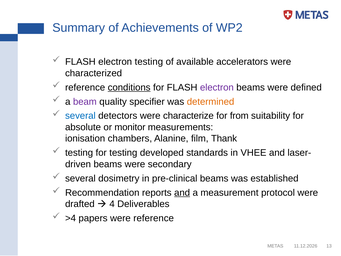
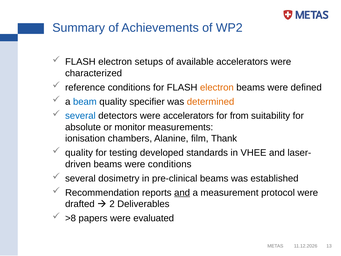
electron testing: testing -> setups
conditions at (129, 87) underline: present -> none
electron at (217, 87) colour: purple -> orange
beam colour: purple -> blue
were characterize: characterize -> accelerators
testing at (79, 153): testing -> quality
were secondary: secondary -> conditions
4: 4 -> 2
>4: >4 -> >8
were reference: reference -> evaluated
